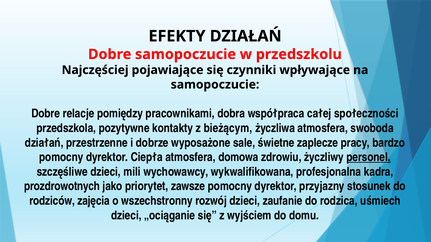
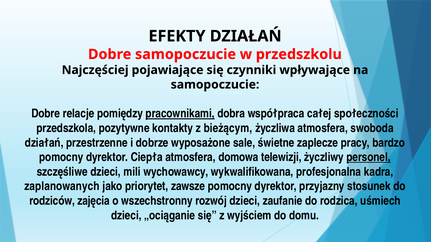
pracownikami underline: none -> present
zdrowiu: zdrowiu -> telewizji
prozdrowotnych: prozdrowotnych -> zaplanowanych
